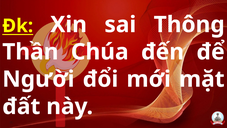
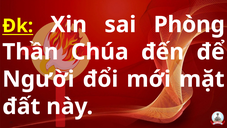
Thông: Thông -> Phòng
